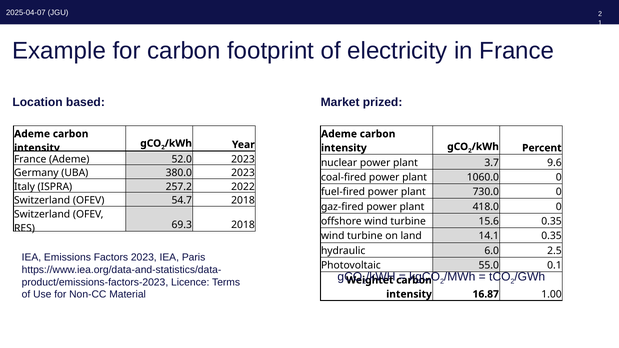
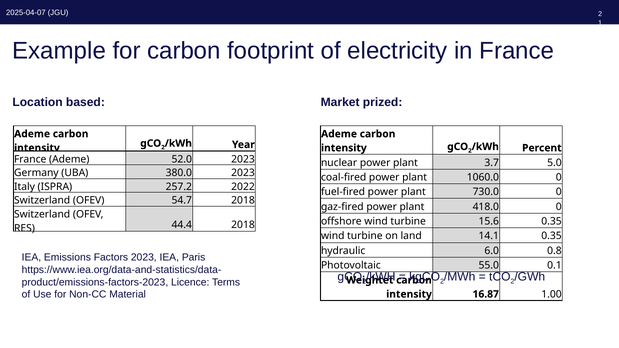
9.6: 9.6 -> 5.0
69.3: 69.3 -> 44.4
2.5: 2.5 -> 0.8
